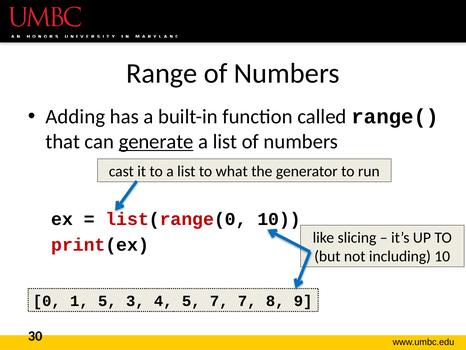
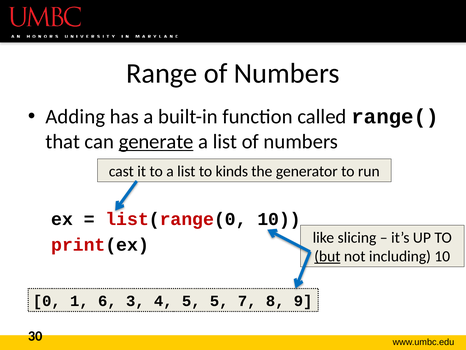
what: what -> kinds
but underline: none -> present
1 5: 5 -> 6
5 7: 7 -> 5
